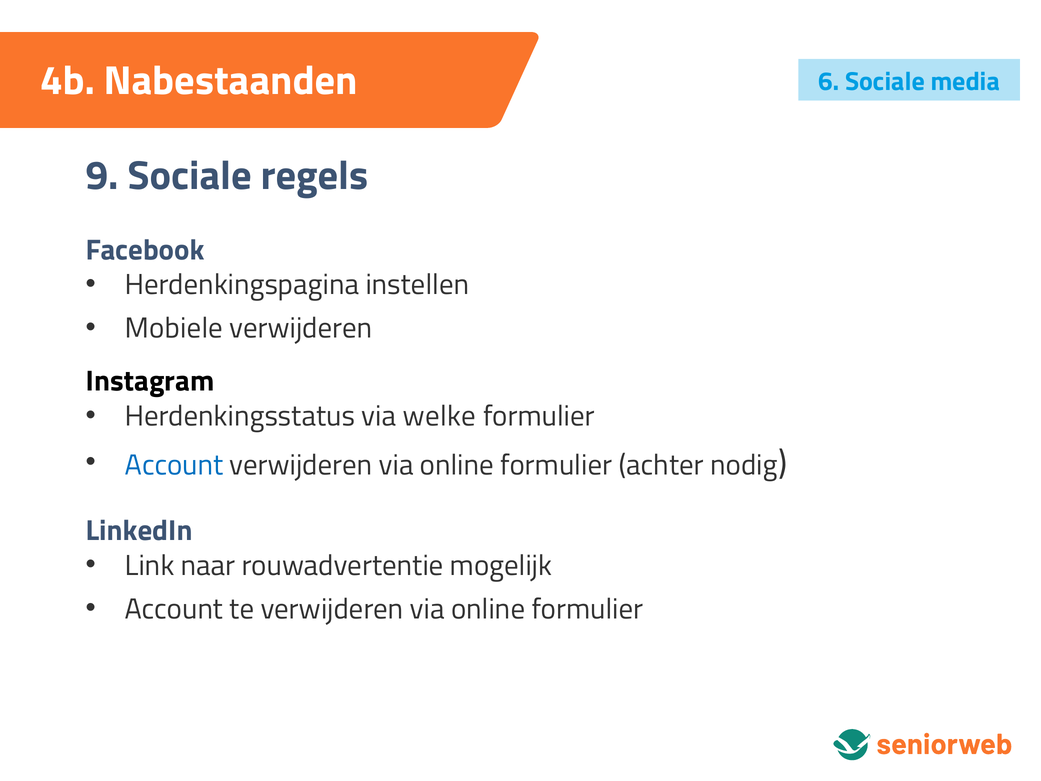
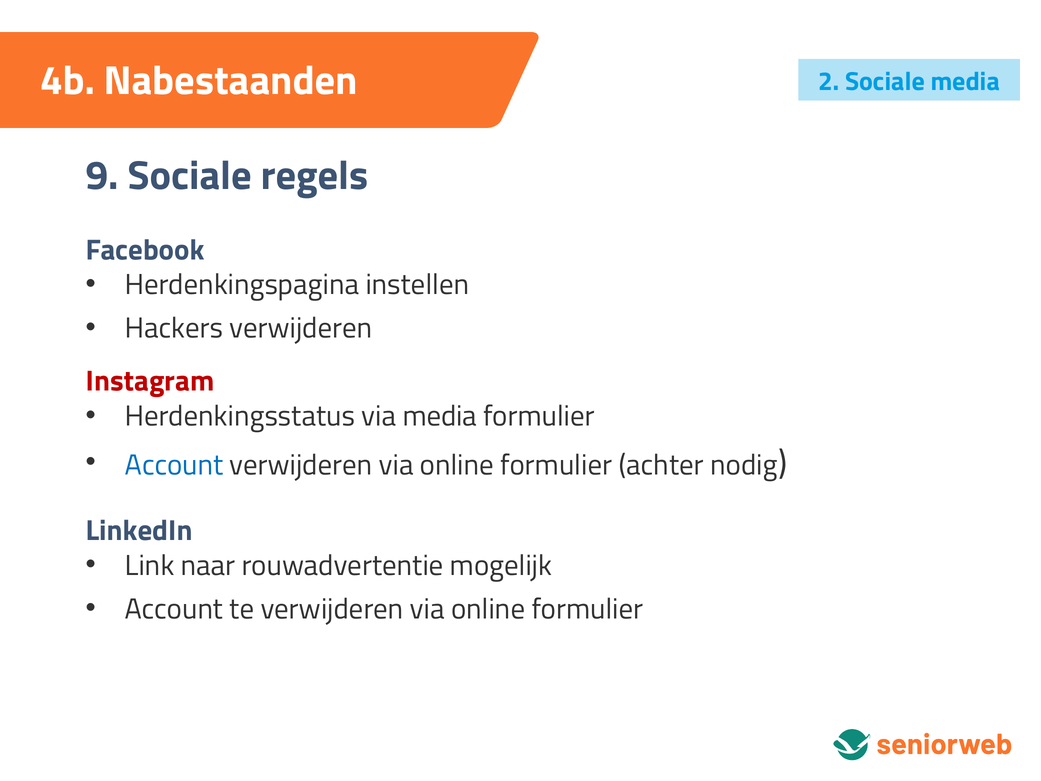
6: 6 -> 2
Mobiele: Mobiele -> Hackers
Instagram colour: black -> red
via welke: welke -> media
